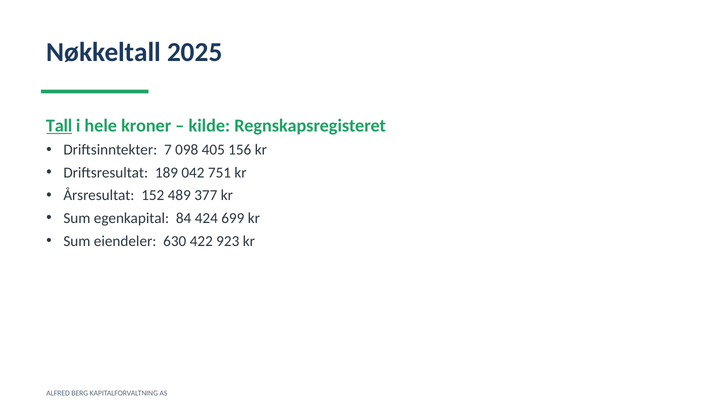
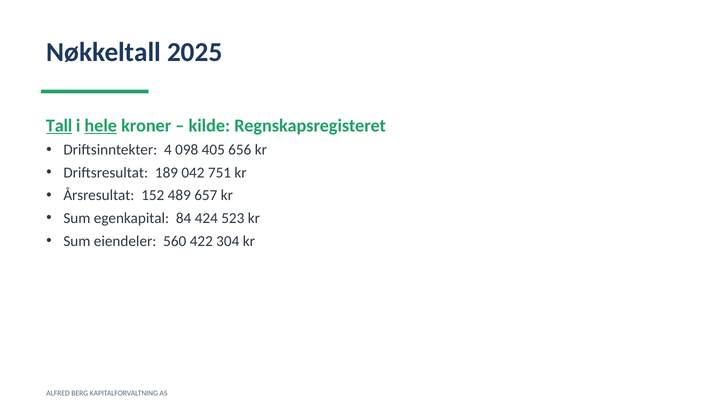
hele underline: none -> present
7: 7 -> 4
156: 156 -> 656
377: 377 -> 657
699: 699 -> 523
630: 630 -> 560
923: 923 -> 304
